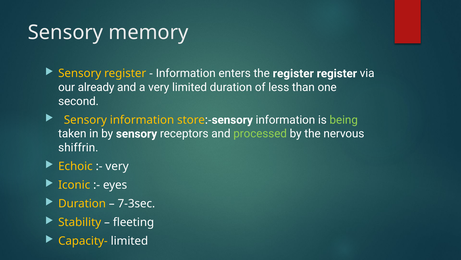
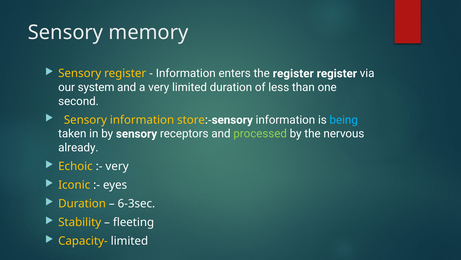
already: already -> system
being colour: light green -> light blue
shiffrin: shiffrin -> already
7-3sec: 7-3sec -> 6-3sec
